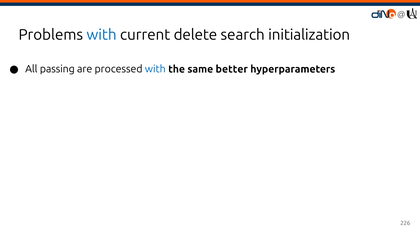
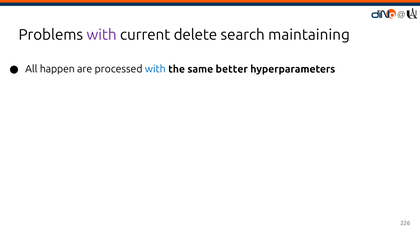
with at (102, 35) colour: blue -> purple
initialization: initialization -> maintaining
passing: passing -> happen
